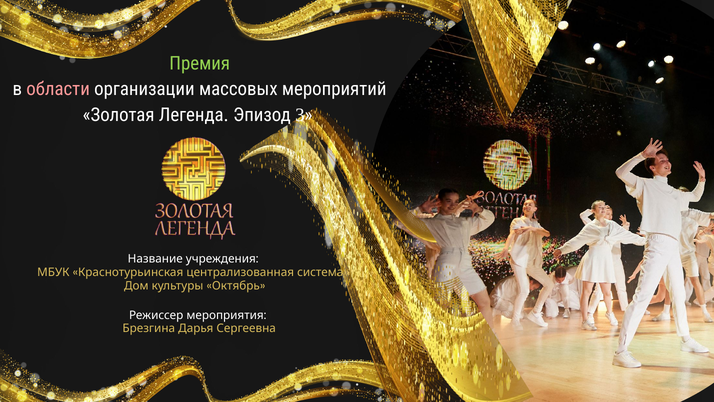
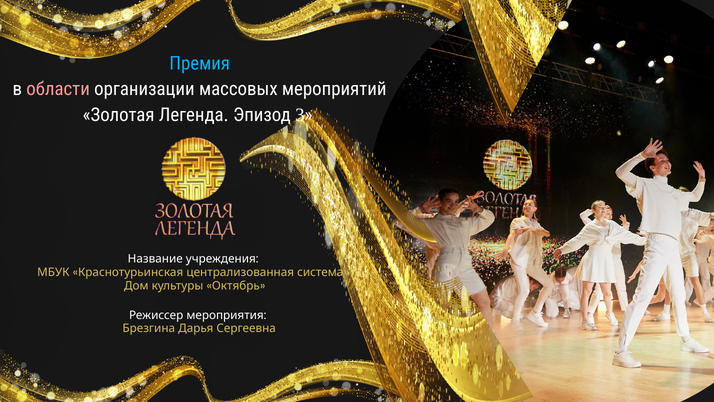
Премия colour: light green -> light blue
